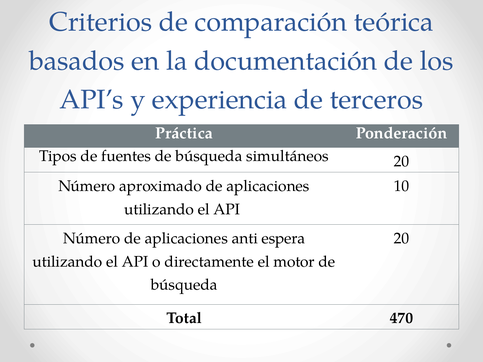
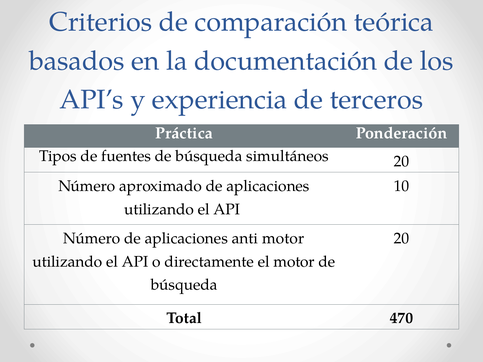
anti espera: espera -> motor
